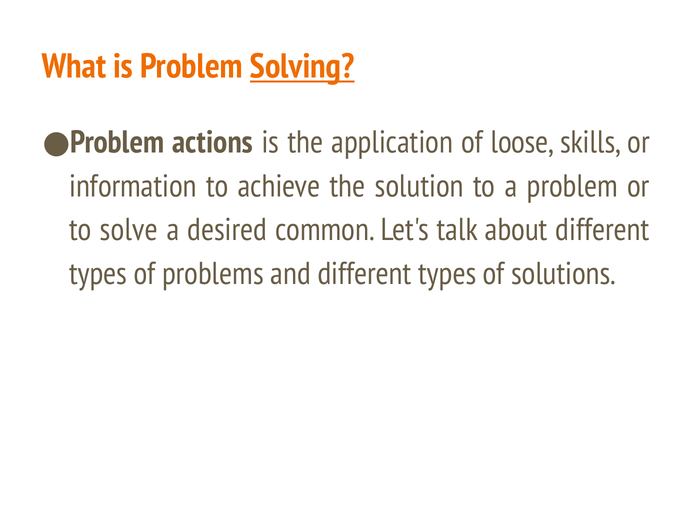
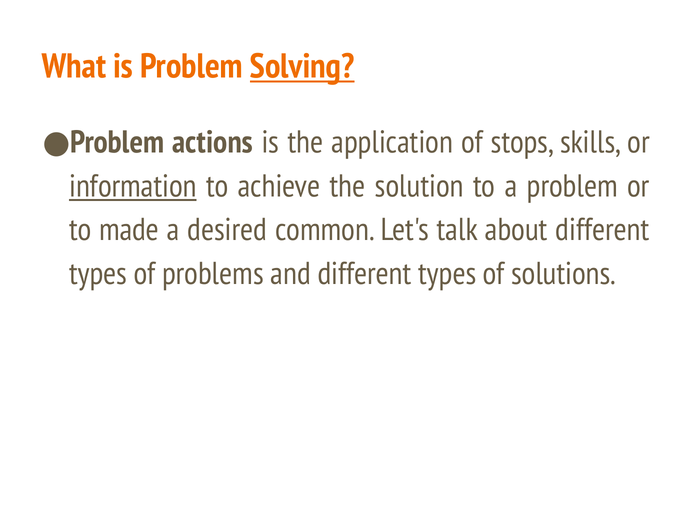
loose: loose -> stops
information underline: none -> present
solve: solve -> made
